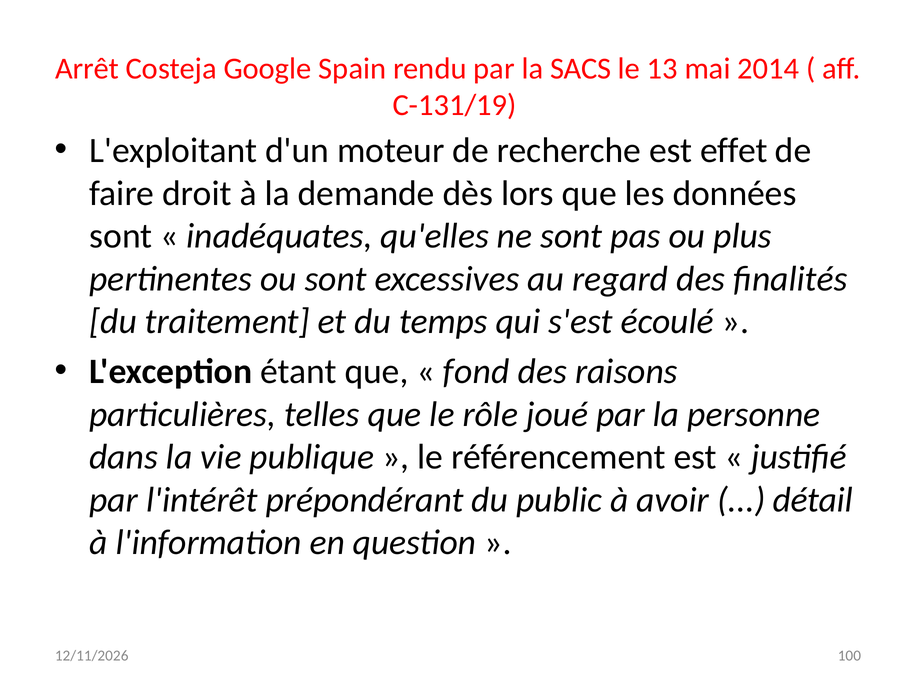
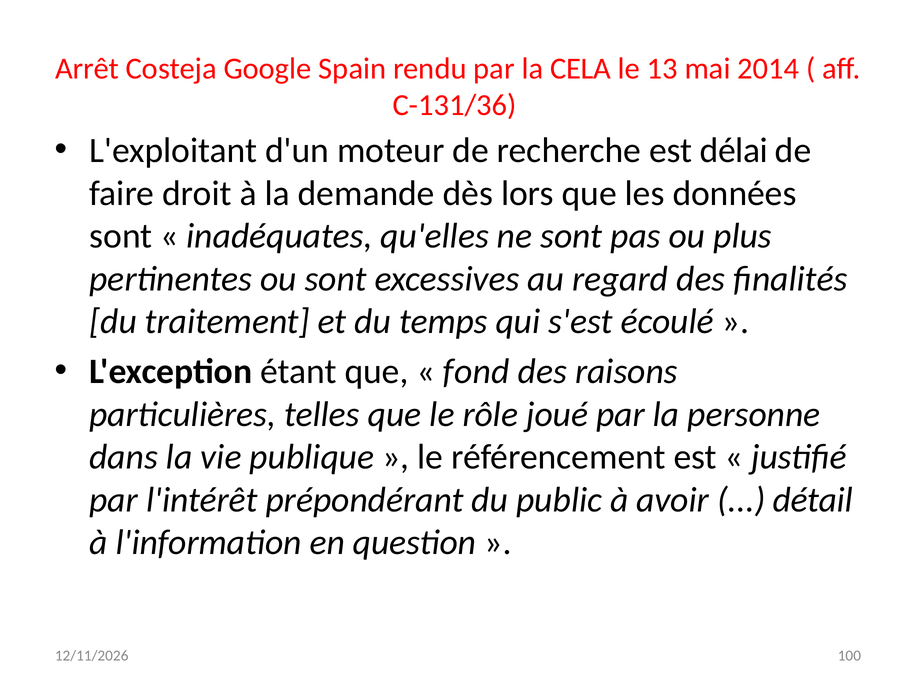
SACS: SACS -> CELA
C-131/19: C-131/19 -> C-131/36
effet: effet -> délai
